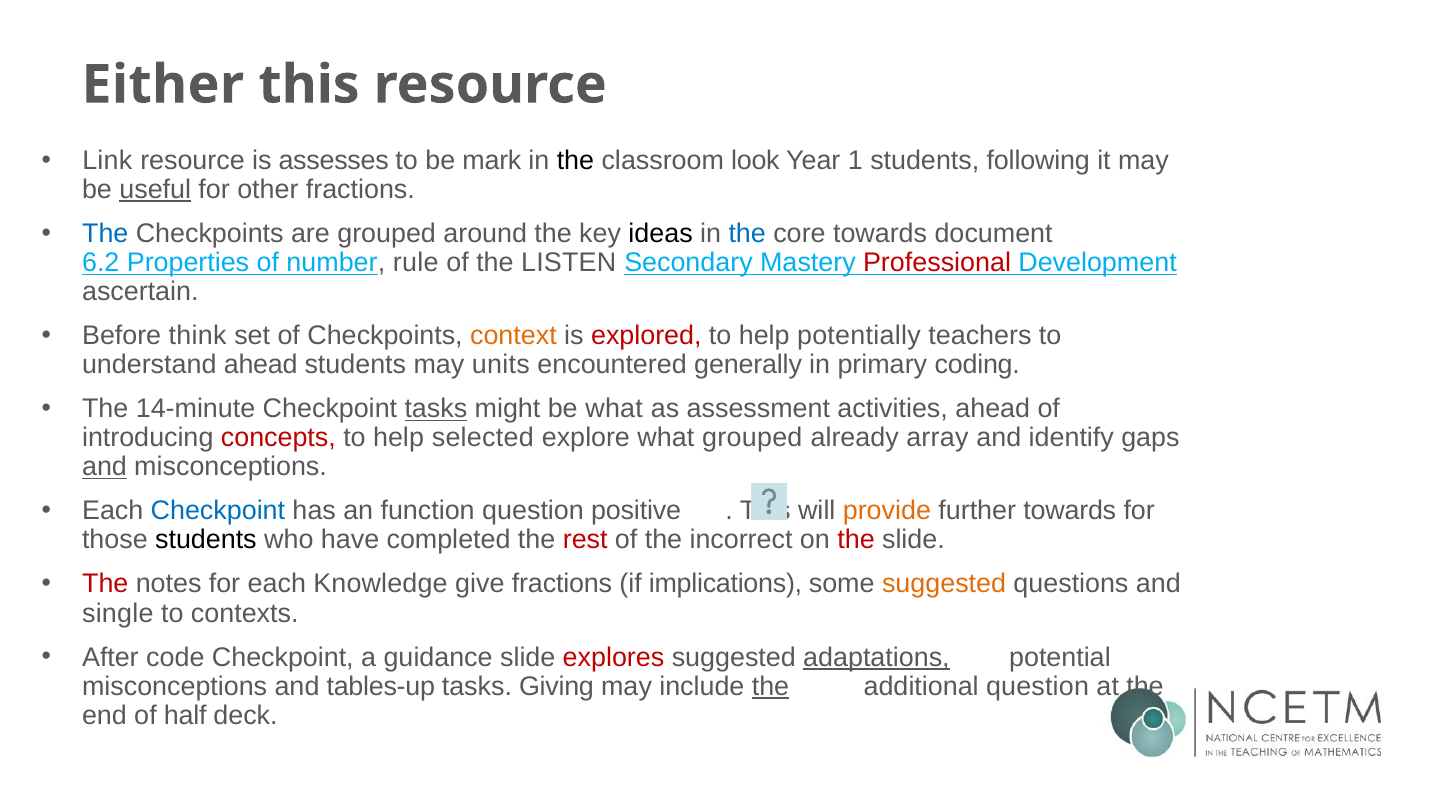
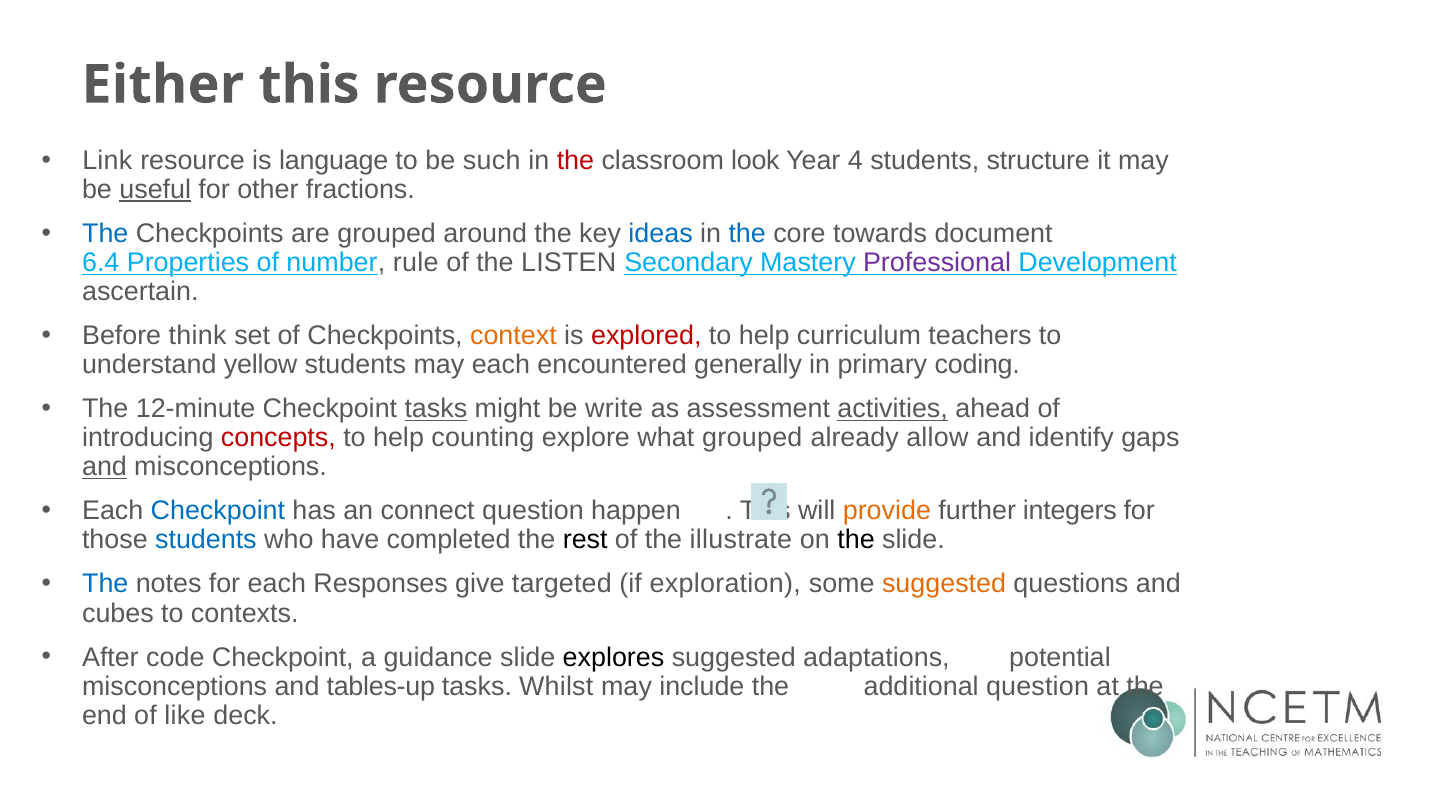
assesses: assesses -> language
mark: mark -> such
the at (575, 160) colour: black -> red
1: 1 -> 4
following: following -> structure
ideas colour: black -> blue
6.2: 6.2 -> 6.4
Professional colour: red -> purple
potentially: potentially -> curriculum
understand ahead: ahead -> yellow
may units: units -> each
14-minute: 14-minute -> 12-minute
be what: what -> write
activities underline: none -> present
selected: selected -> counting
array: array -> allow
function: function -> connect
positive: positive -> happen
further towards: towards -> integers
students at (206, 540) colour: black -> blue
rest colour: red -> black
incorrect: incorrect -> illustrate
the at (856, 540) colour: red -> black
The at (105, 584) colour: red -> blue
Knowledge: Knowledge -> Responses
give fractions: fractions -> targeted
implications: implications -> exploration
single: single -> cubes
explores colour: red -> black
adaptations underline: present -> none
Giving: Giving -> Whilst
the at (771, 686) underline: present -> none
half: half -> like
